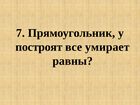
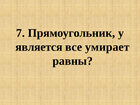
построят: построят -> является
